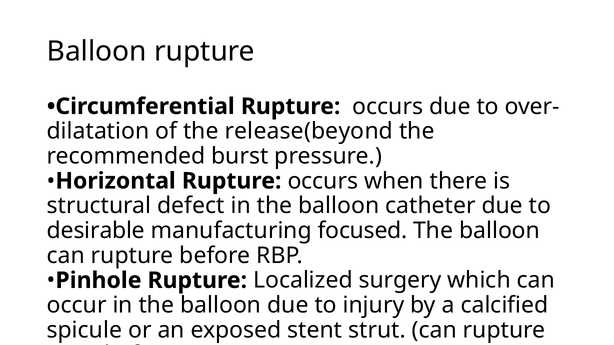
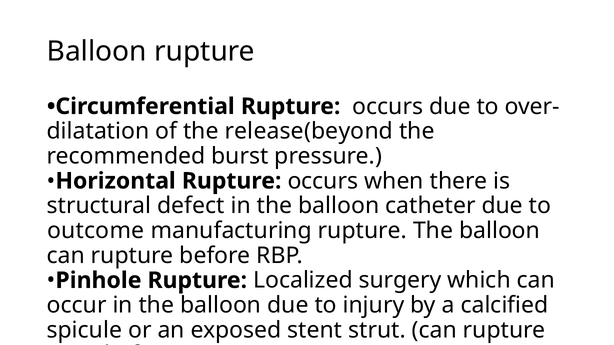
desirable: desirable -> outcome
manufacturing focused: focused -> rupture
